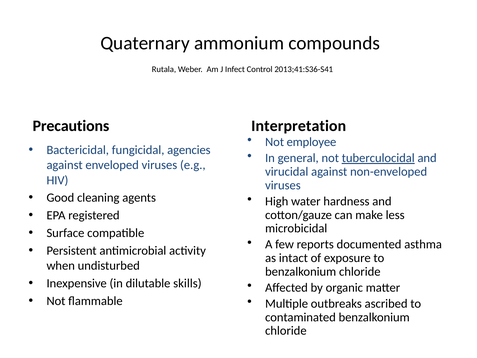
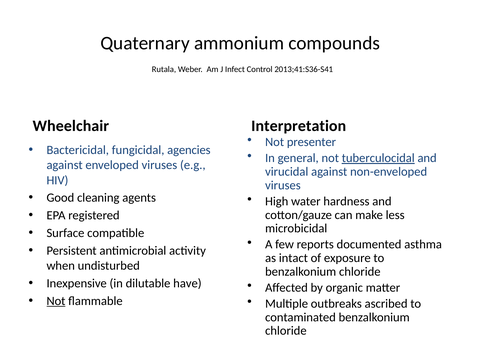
Precautions: Precautions -> Wheelchair
employee: employee -> presenter
skills: skills -> have
Not at (56, 301) underline: none -> present
